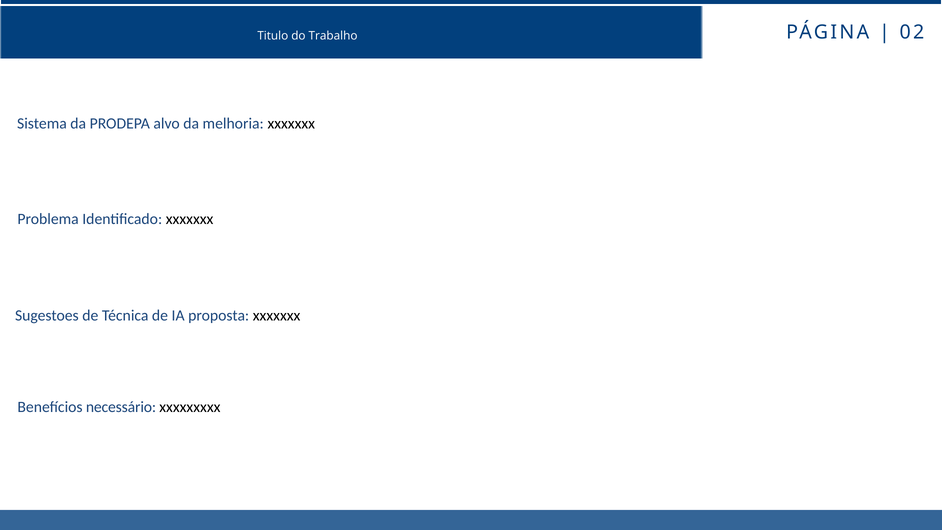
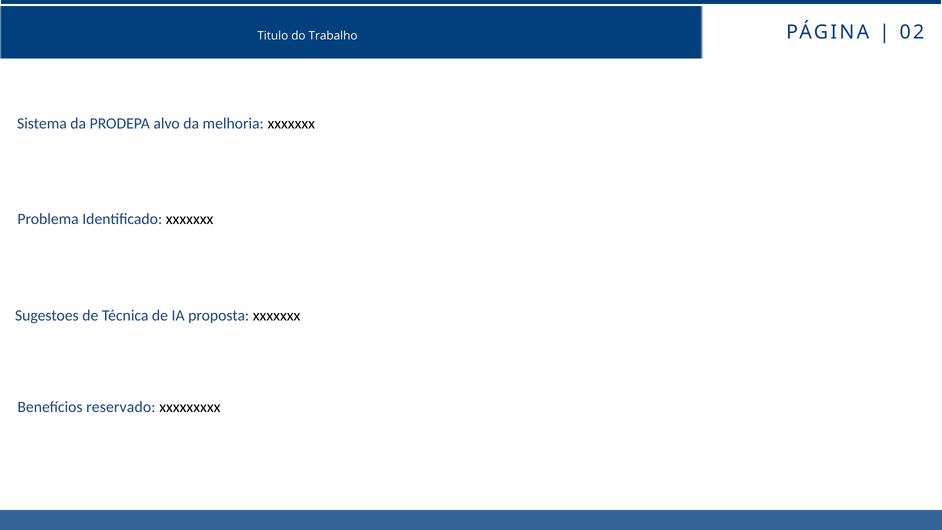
necessário: necessário -> reservado
